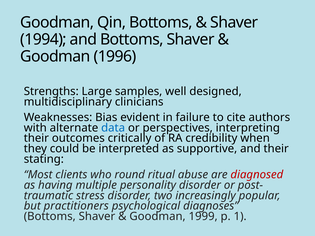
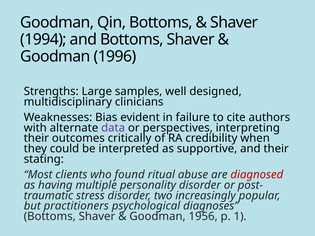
data colour: blue -> purple
round: round -> found
1999: 1999 -> 1956
